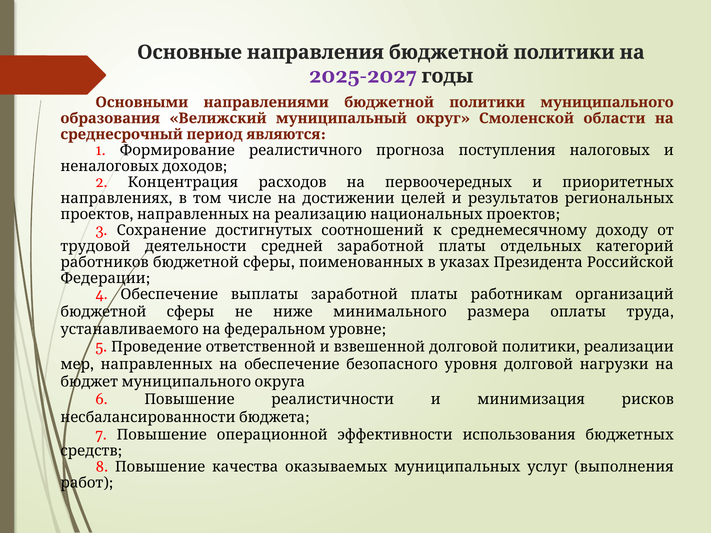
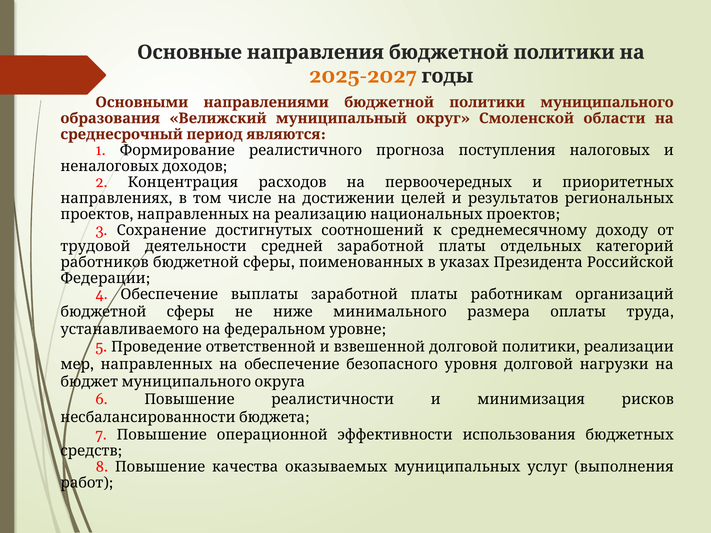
2025-2027 colour: purple -> orange
